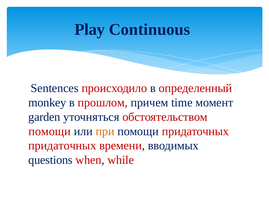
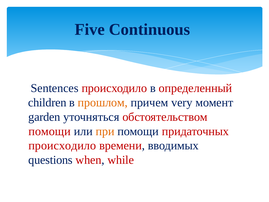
Play: Play -> Five
monkey: monkey -> children
прошлом colour: red -> orange
time: time -> very
придаточных at (62, 145): придаточных -> происходило
